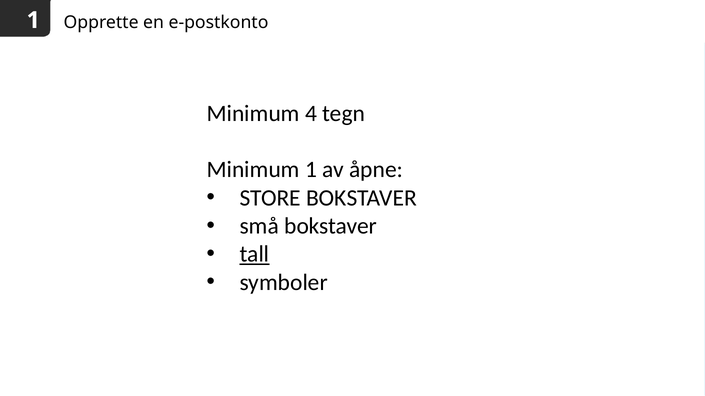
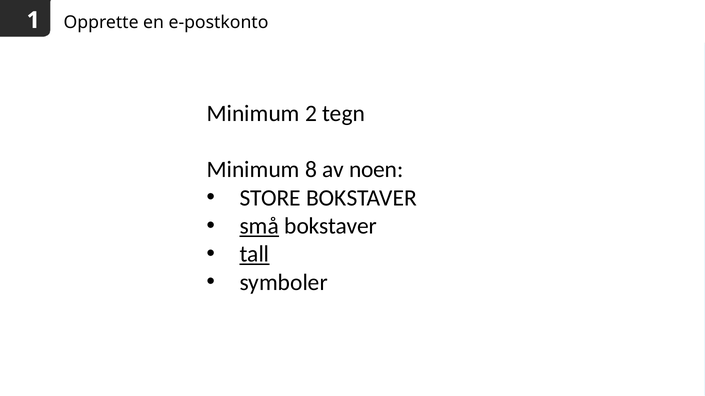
4: 4 -> 2
Minimum 1: 1 -> 8
åpne: åpne -> noen
små underline: none -> present
